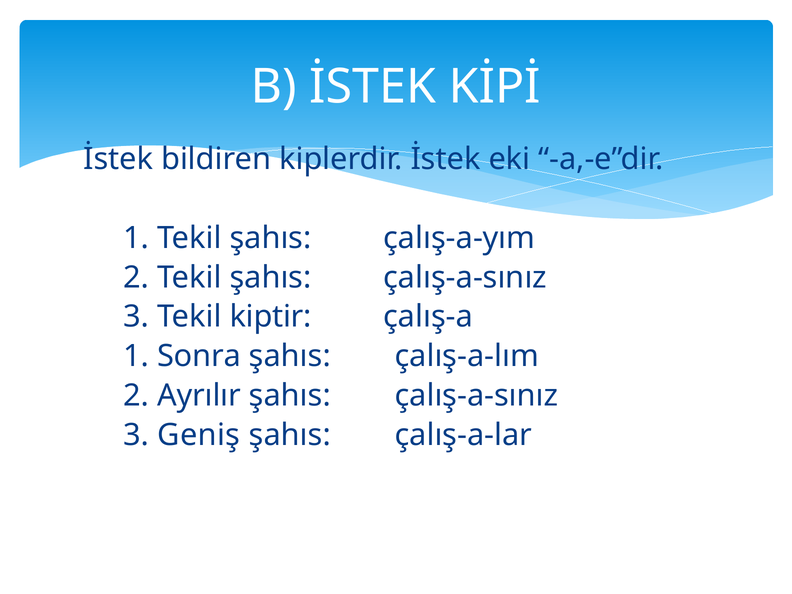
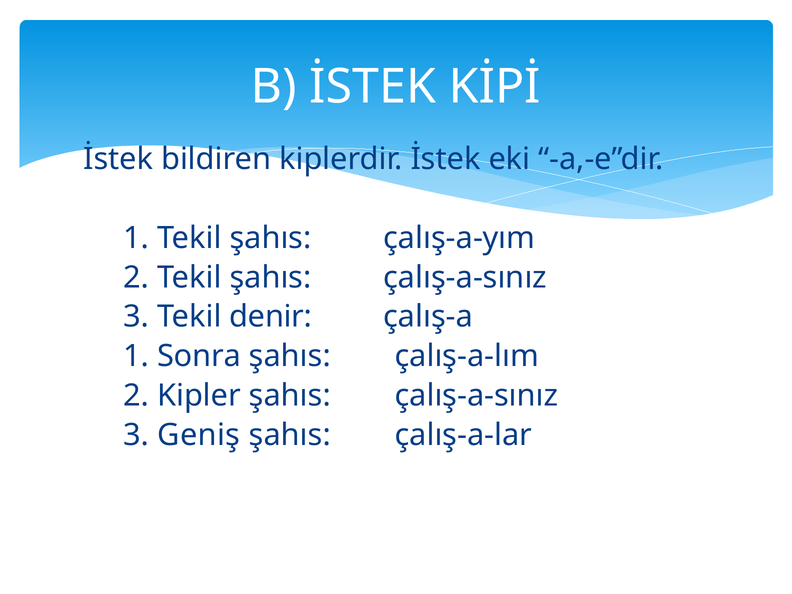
kiptir: kiptir -> denir
Ayrılır: Ayrılır -> Kipler
